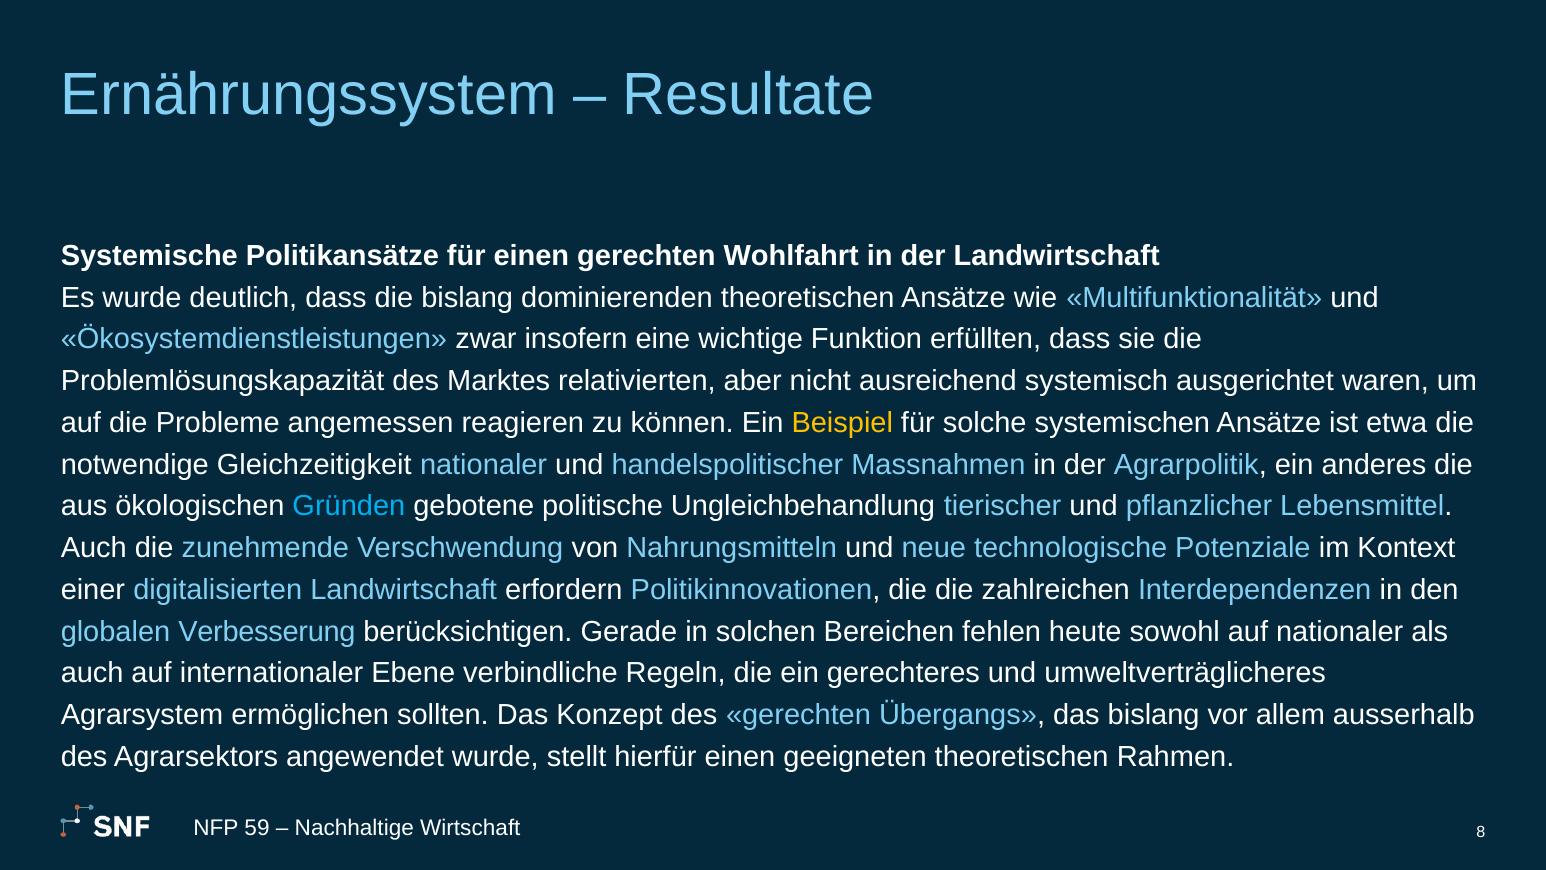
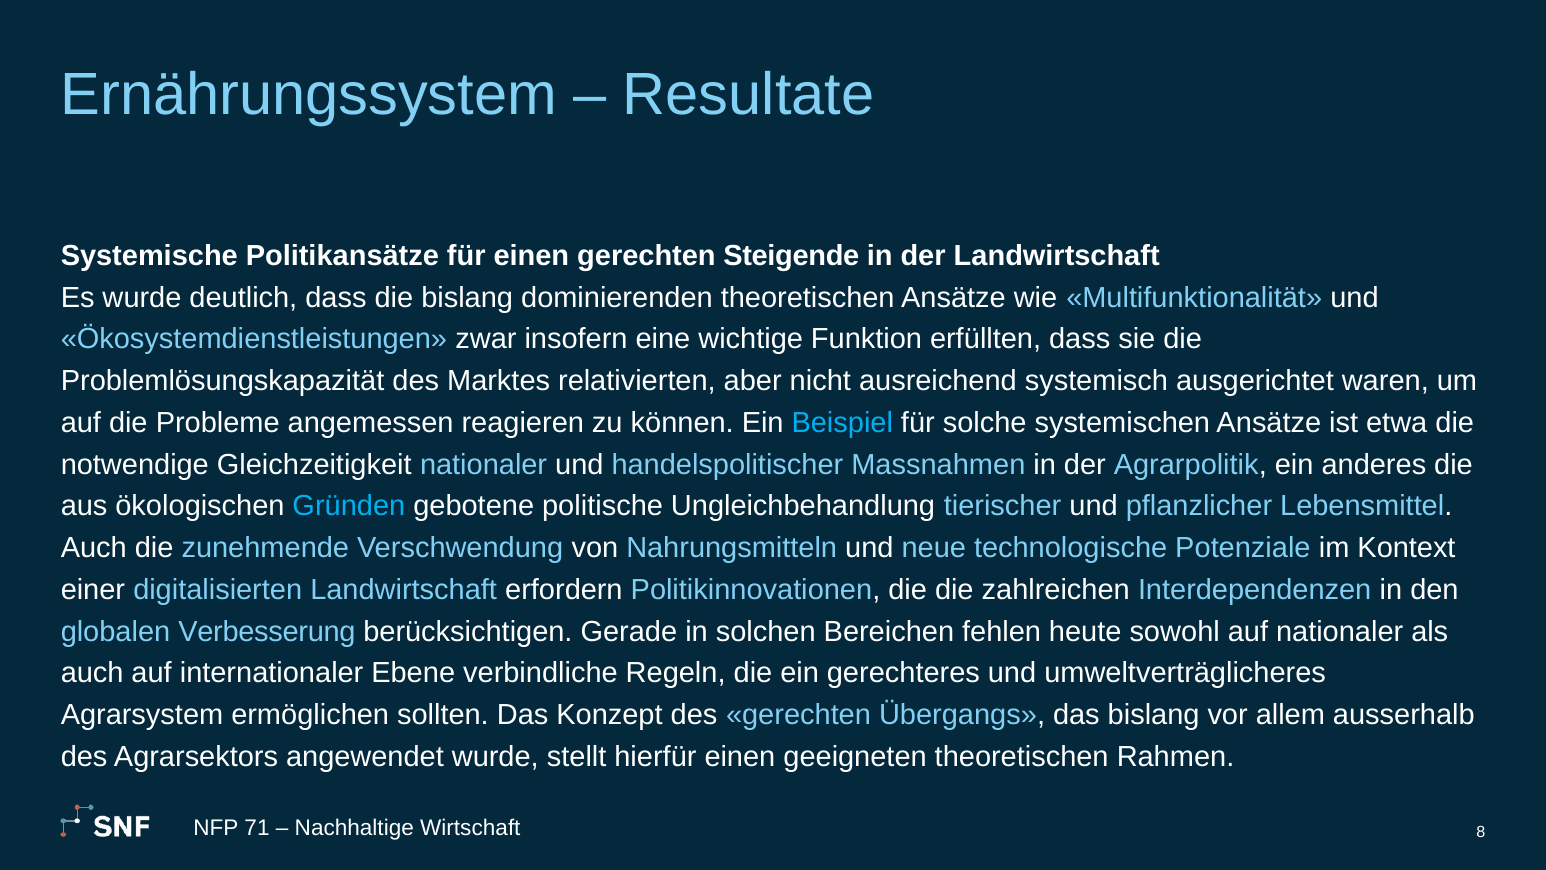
Wohlfahrt: Wohlfahrt -> Steigende
Beispiel colour: yellow -> light blue
59: 59 -> 71
